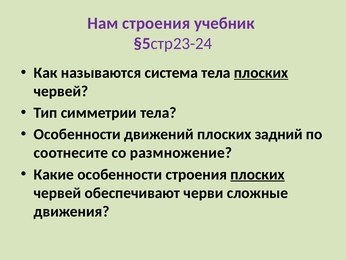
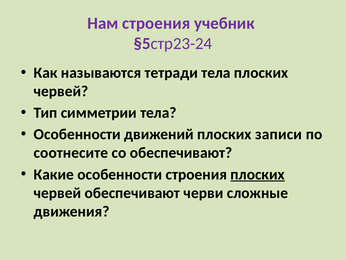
система: система -> тетради
плоских at (261, 73) underline: present -> none
задний: задний -> записи
со размножение: размножение -> обеспечивают
